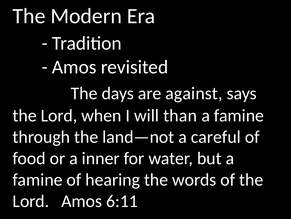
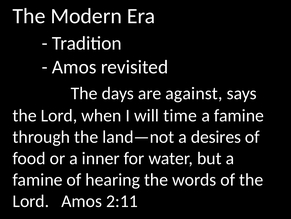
than: than -> time
careful: careful -> desires
6:11: 6:11 -> 2:11
